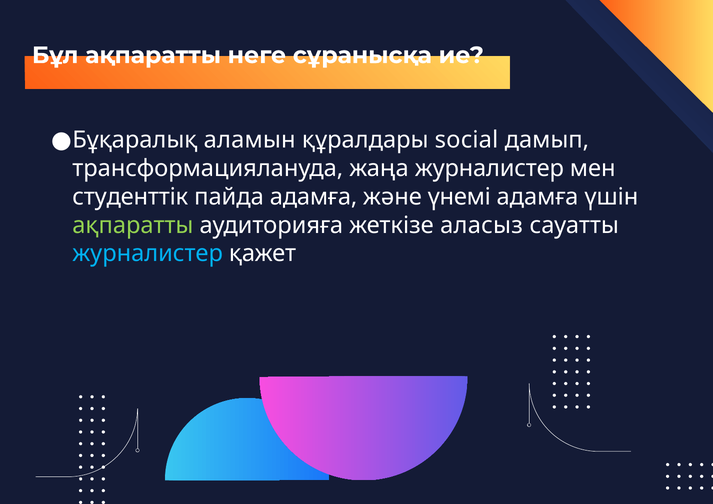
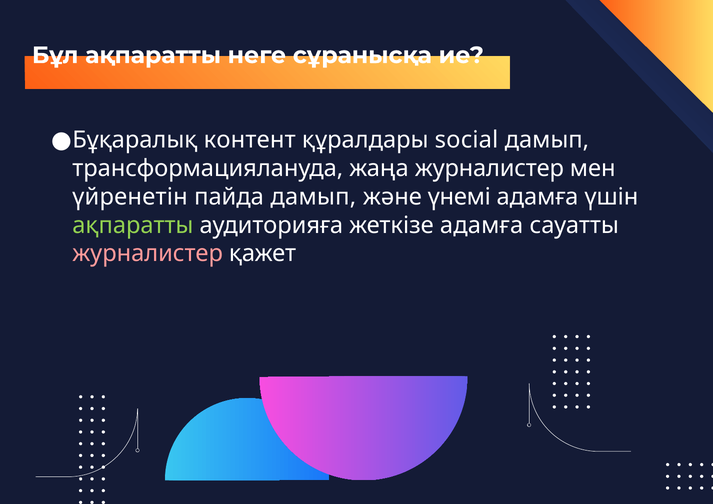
аламын: аламын -> контент
студенттік: студенттік -> үйренетін
пайда адамға: адамға -> дамып
жеткізе аласыз: аласыз -> адамға
журналистер at (148, 254) colour: light blue -> pink
